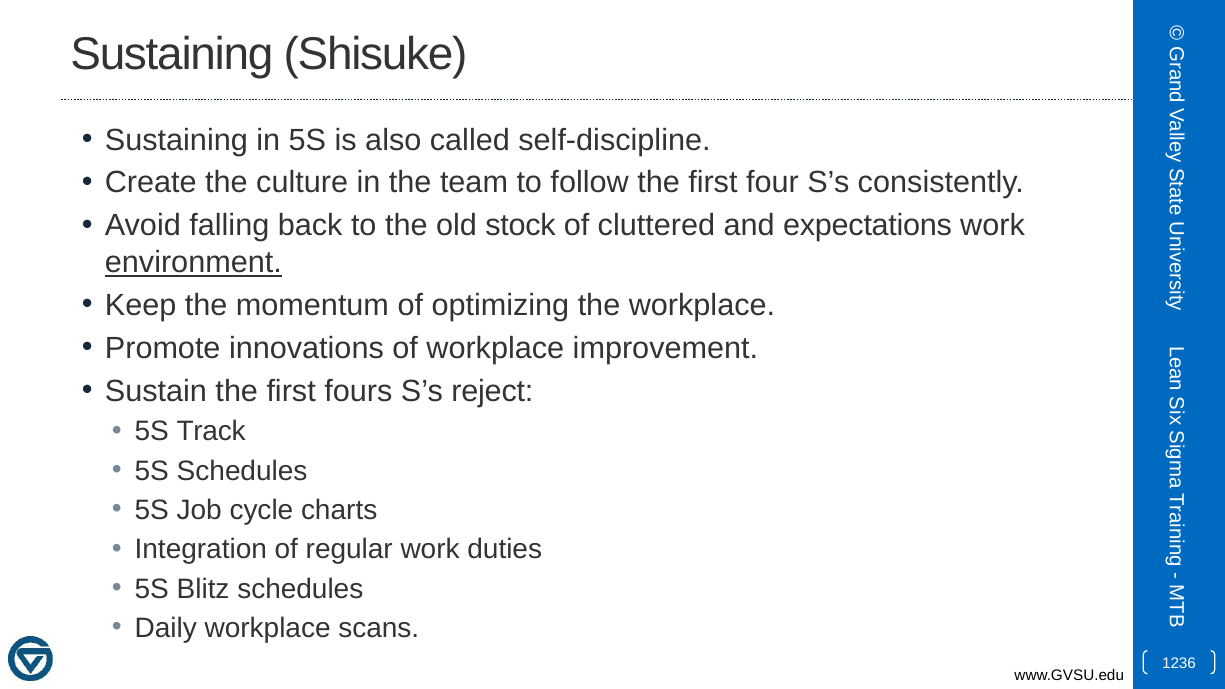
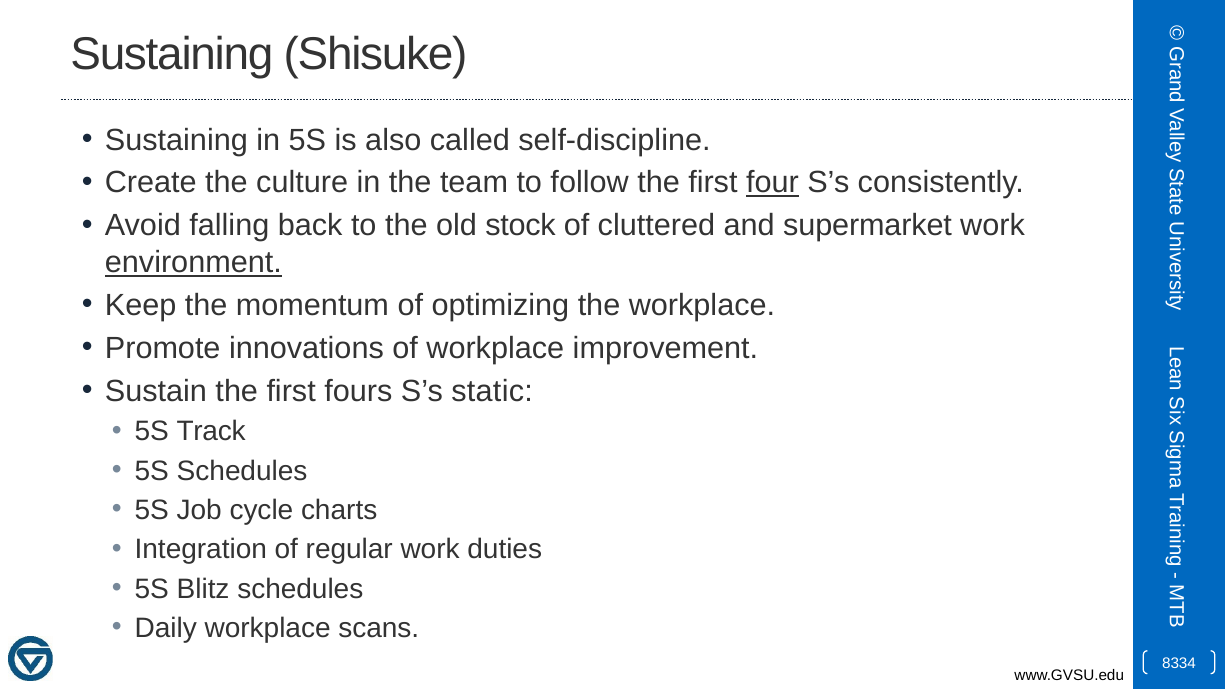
four underline: none -> present
expectations: expectations -> supermarket
reject: reject -> static
1236: 1236 -> 8334
